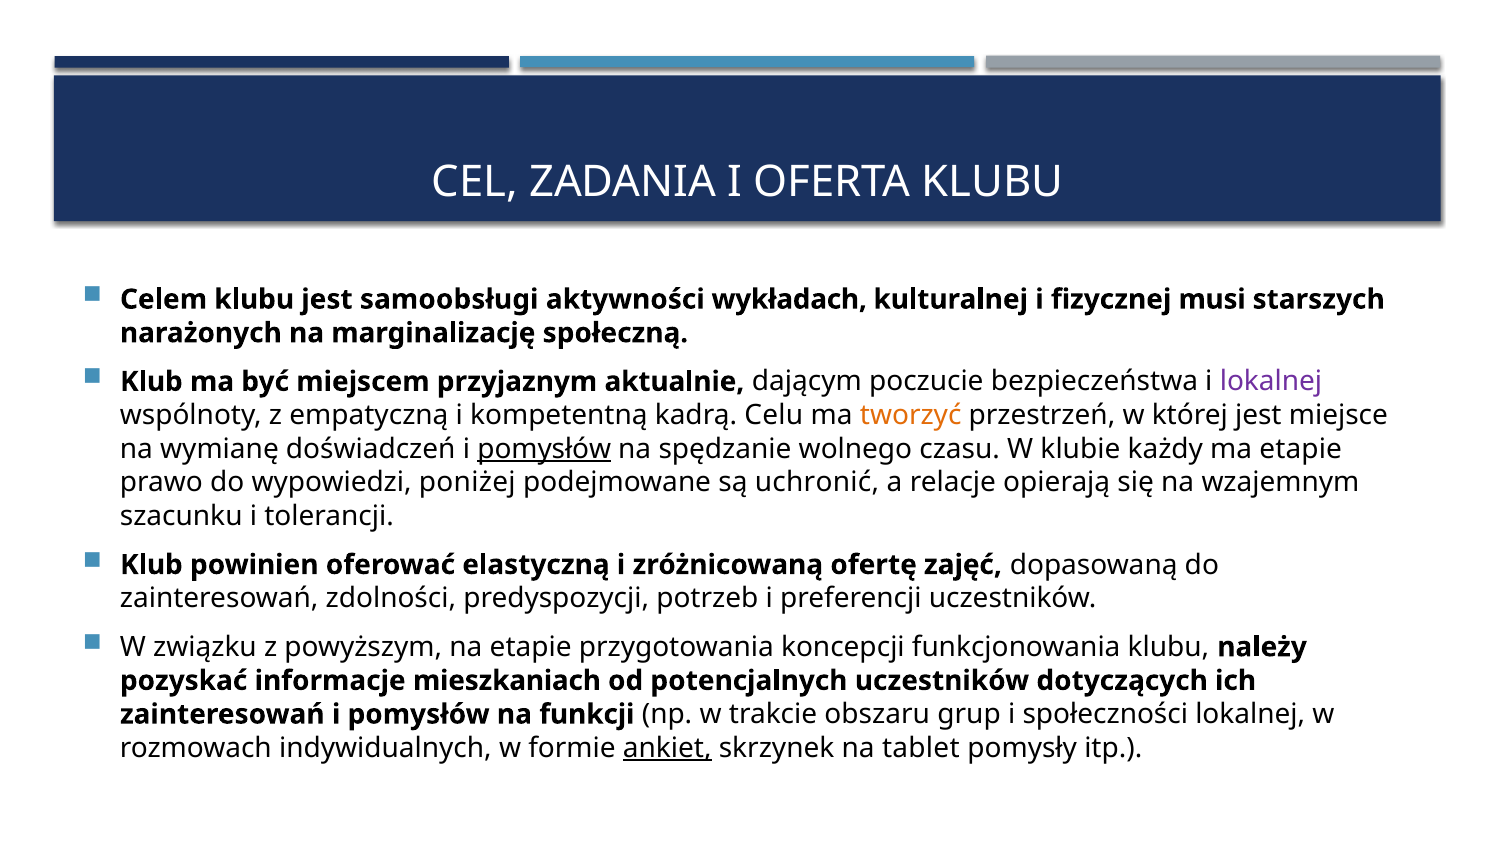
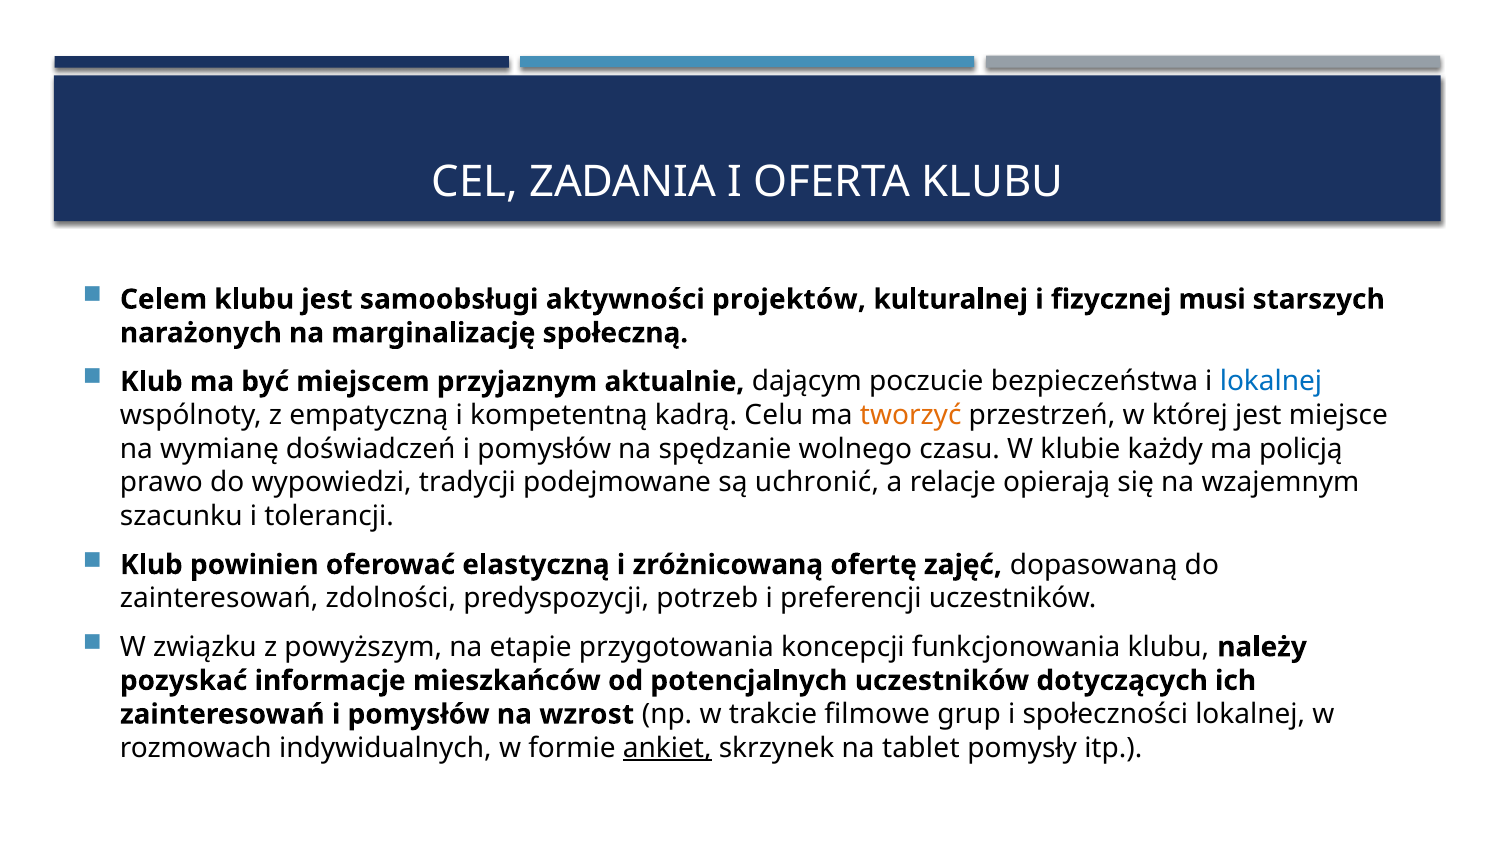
wykładach: wykładach -> projektów
lokalnej at (1271, 382) colour: purple -> blue
pomysłów at (544, 449) underline: present -> none
ma etapie: etapie -> policją
poniżej: poniżej -> tradycji
mieszkaniach: mieszkaniach -> mieszkańców
funkcji: funkcji -> wzrost
obszaru: obszaru -> filmowe
